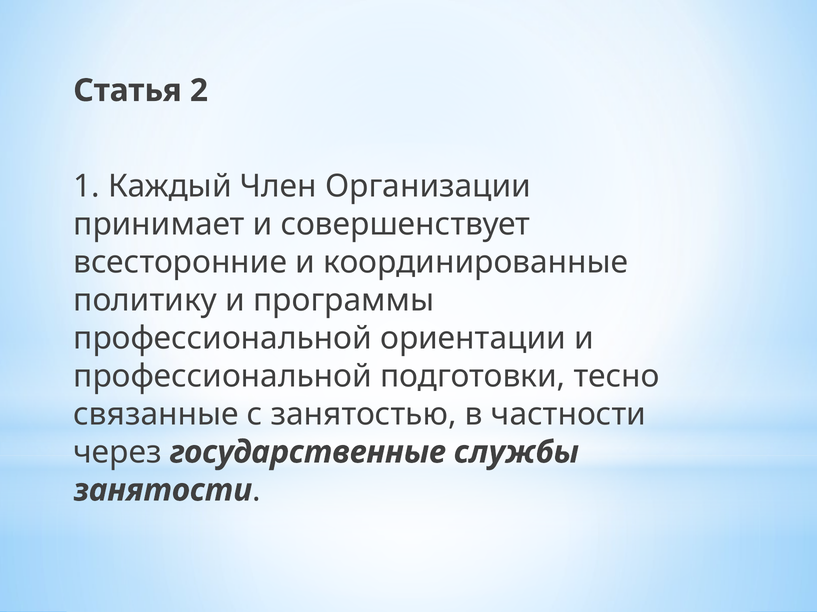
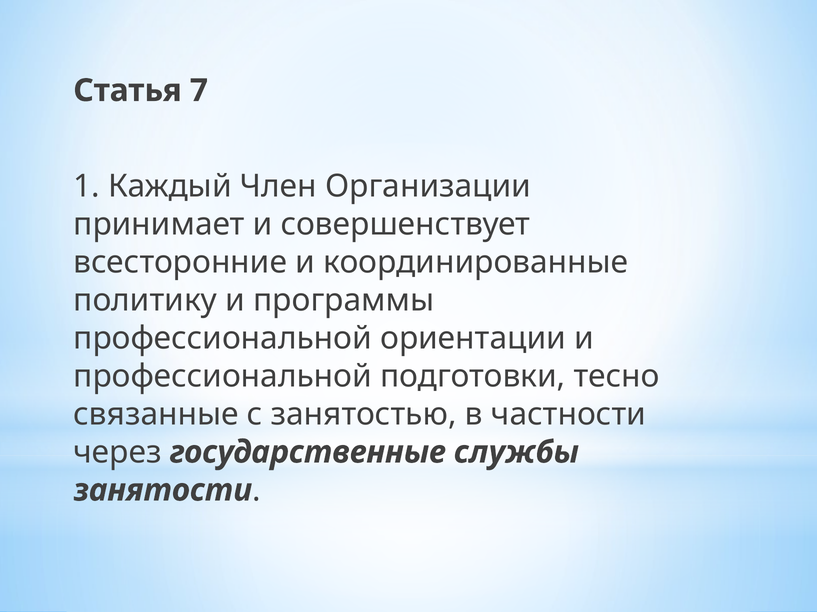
2: 2 -> 7
